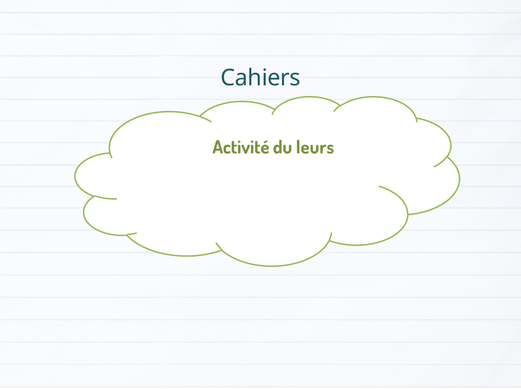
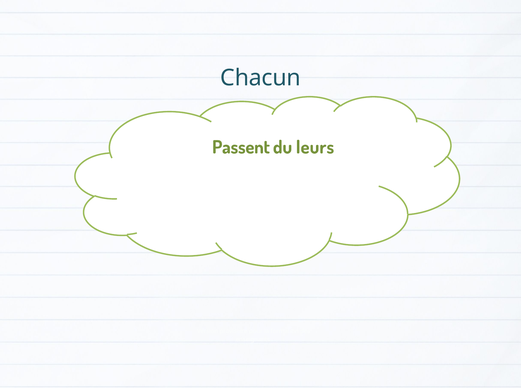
Cahiers: Cahiers -> Chacun
Activité: Activité -> Passent
